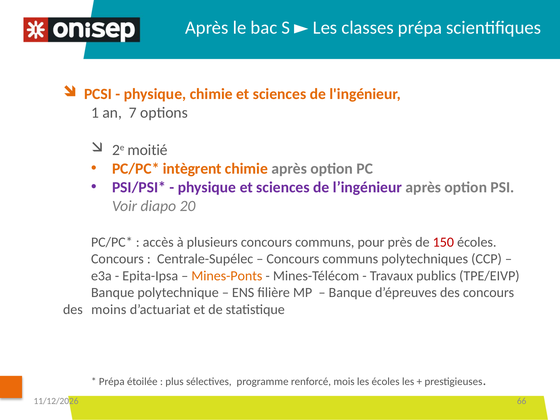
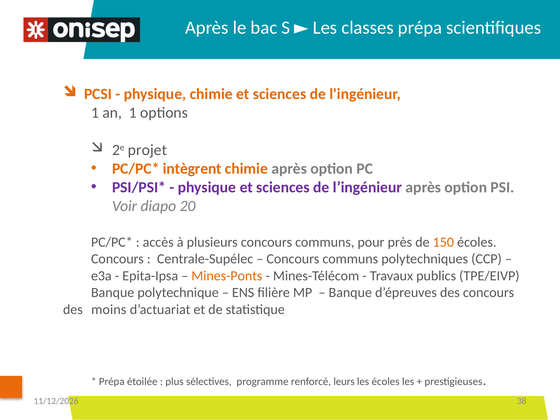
an 7: 7 -> 1
moitié: moitié -> projet
150 colour: red -> orange
mois: mois -> leurs
66: 66 -> 38
